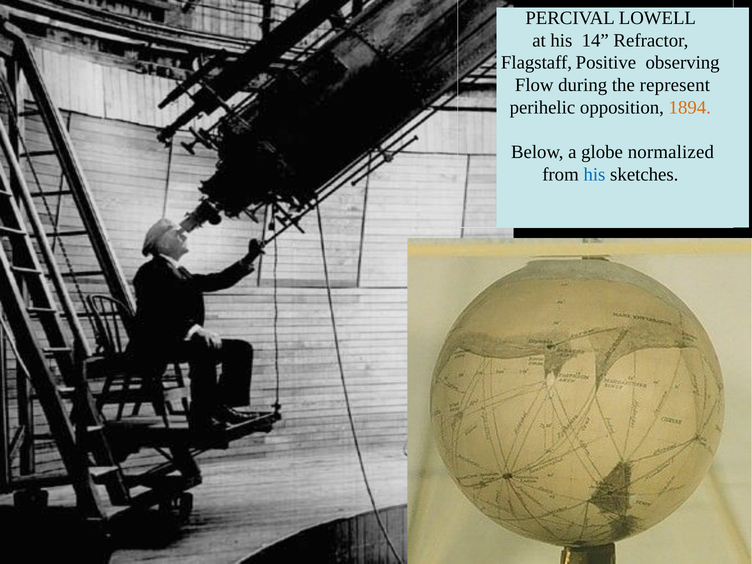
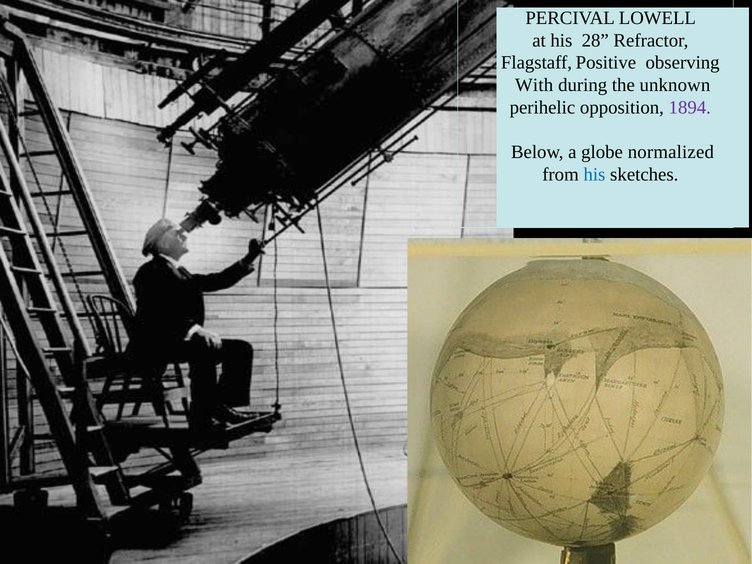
14: 14 -> 28
Flow: Flow -> With
represent: represent -> unknown
1894 colour: orange -> purple
